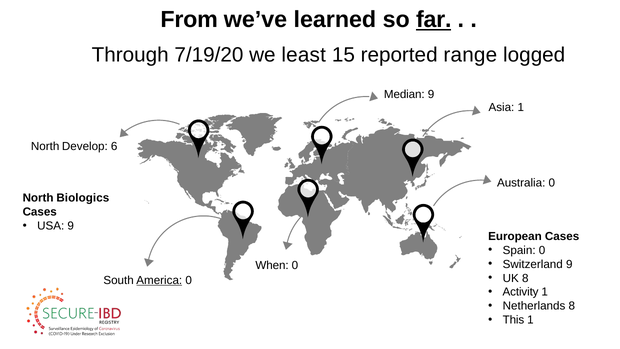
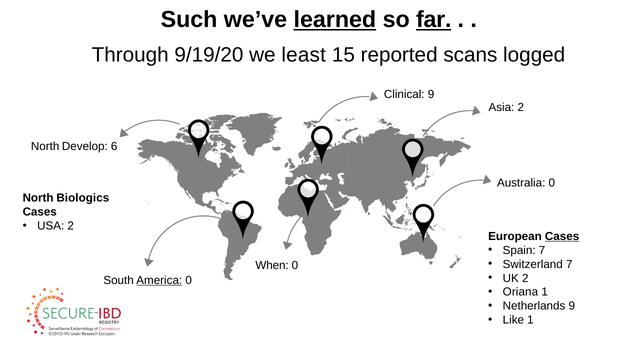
From: From -> Such
learned underline: none -> present
7/19/20: 7/19/20 -> 9/19/20
range: range -> scans
Median: Median -> Clinical
Asia 1: 1 -> 2
USA 9: 9 -> 2
Cases at (562, 236) underline: none -> present
Spain 0: 0 -> 7
Switzerland 9: 9 -> 7
UK 8: 8 -> 2
Activity: Activity -> Oriana
Netherlands 8: 8 -> 9
This: This -> Like
